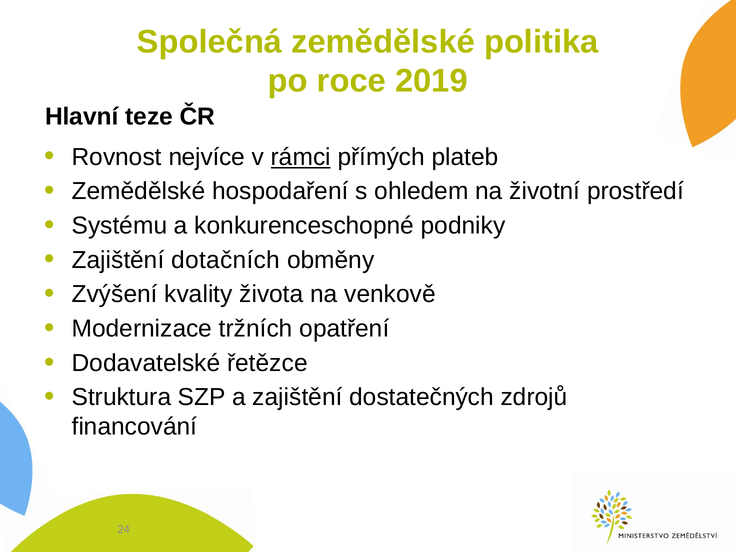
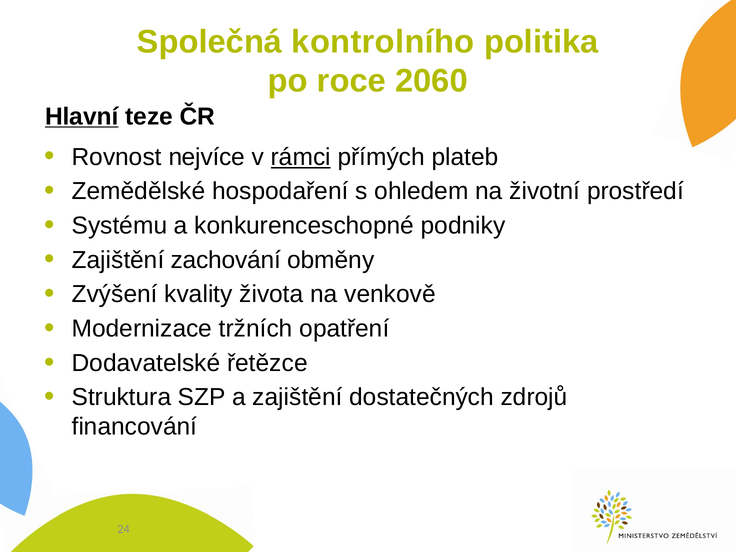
Společná zemědělské: zemědělské -> kontrolního
2019: 2019 -> 2060
Hlavní underline: none -> present
dotačních: dotačních -> zachování
